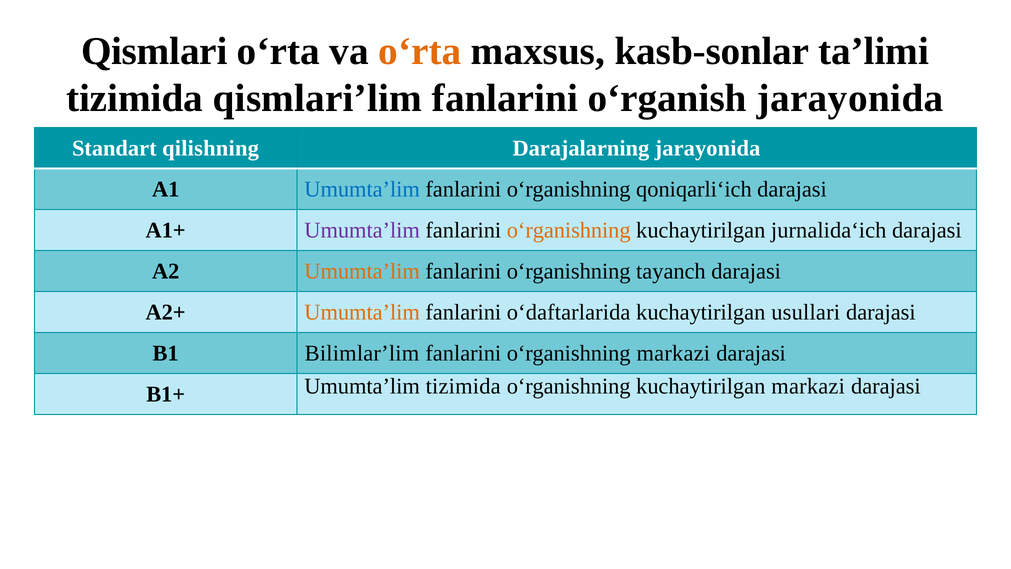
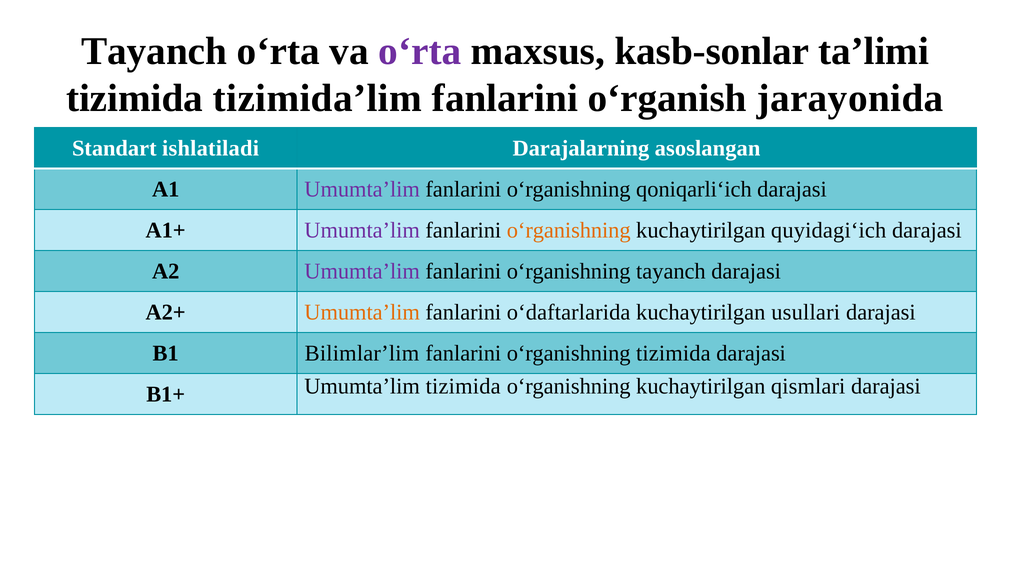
Qismlari at (154, 51): Qismlari -> Tayanch
o‘rta at (420, 51) colour: orange -> purple
qismlari’lim: qismlari’lim -> tizimida’lim
qilishning: qilishning -> ishlatiladi
Darajalarning jarayonida: jarayonida -> asoslangan
Umumta’lim at (362, 189) colour: blue -> purple
jurnalida‘ich: jurnalida‘ich -> quyidagi‘ich
Umumta’lim at (362, 271) colour: orange -> purple
o‘rganishning markazi: markazi -> tizimida
kuchaytirilgan markazi: markazi -> qismlari
